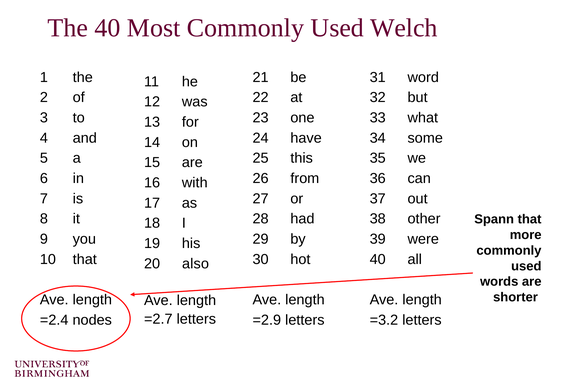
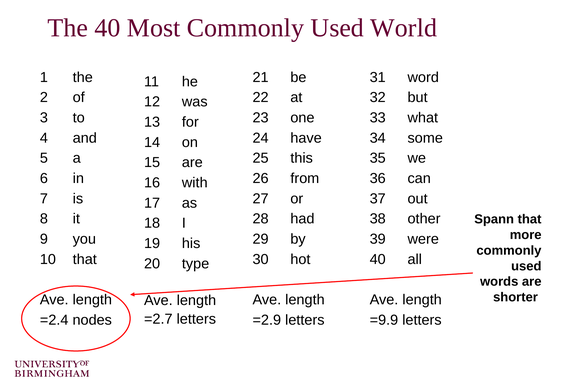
Welch: Welch -> World
also: also -> type
=3.2: =3.2 -> =9.9
